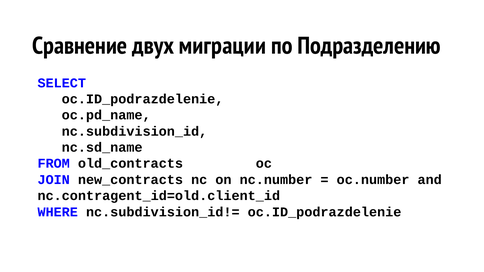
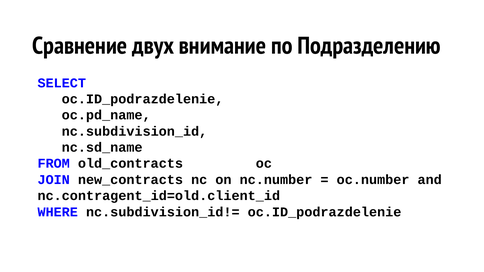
миграции: миграции -> внимание
